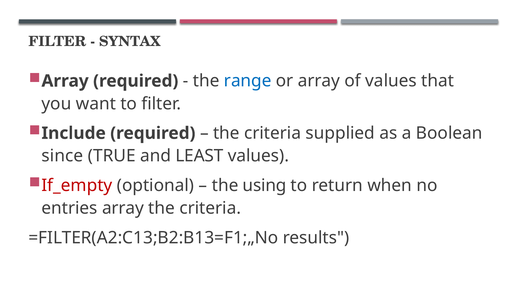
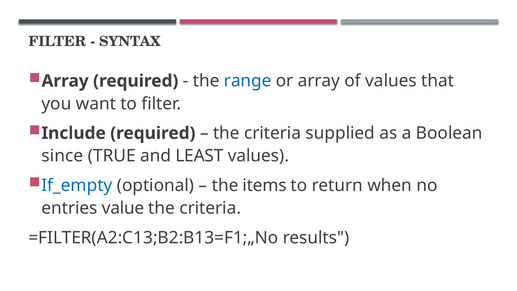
If_empty colour: red -> blue
using: using -> items
entries array: array -> value
